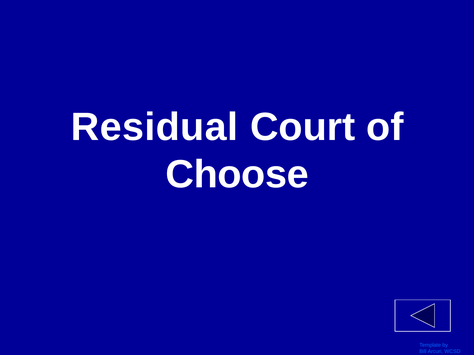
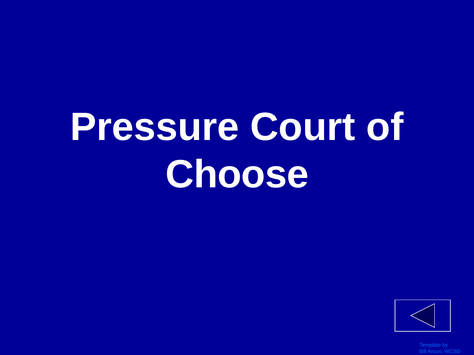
Residual: Residual -> Pressure
